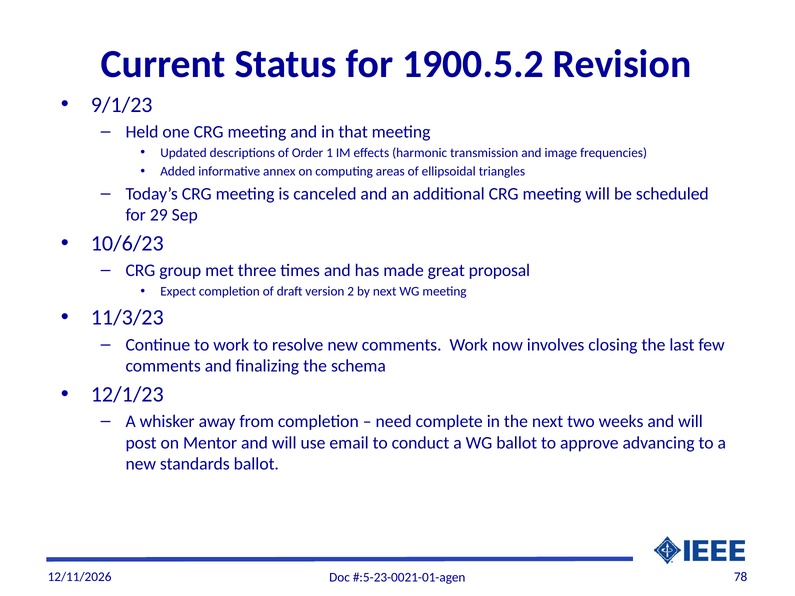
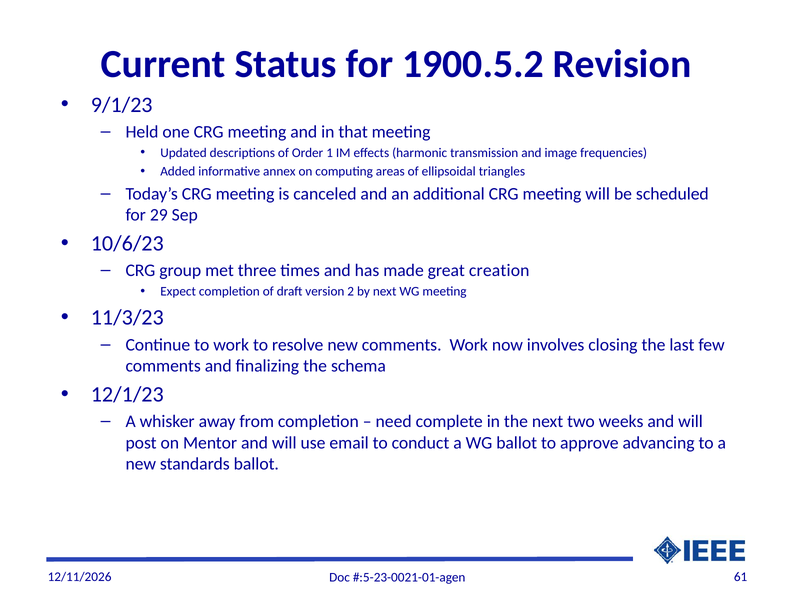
proposal: proposal -> creation
78: 78 -> 61
